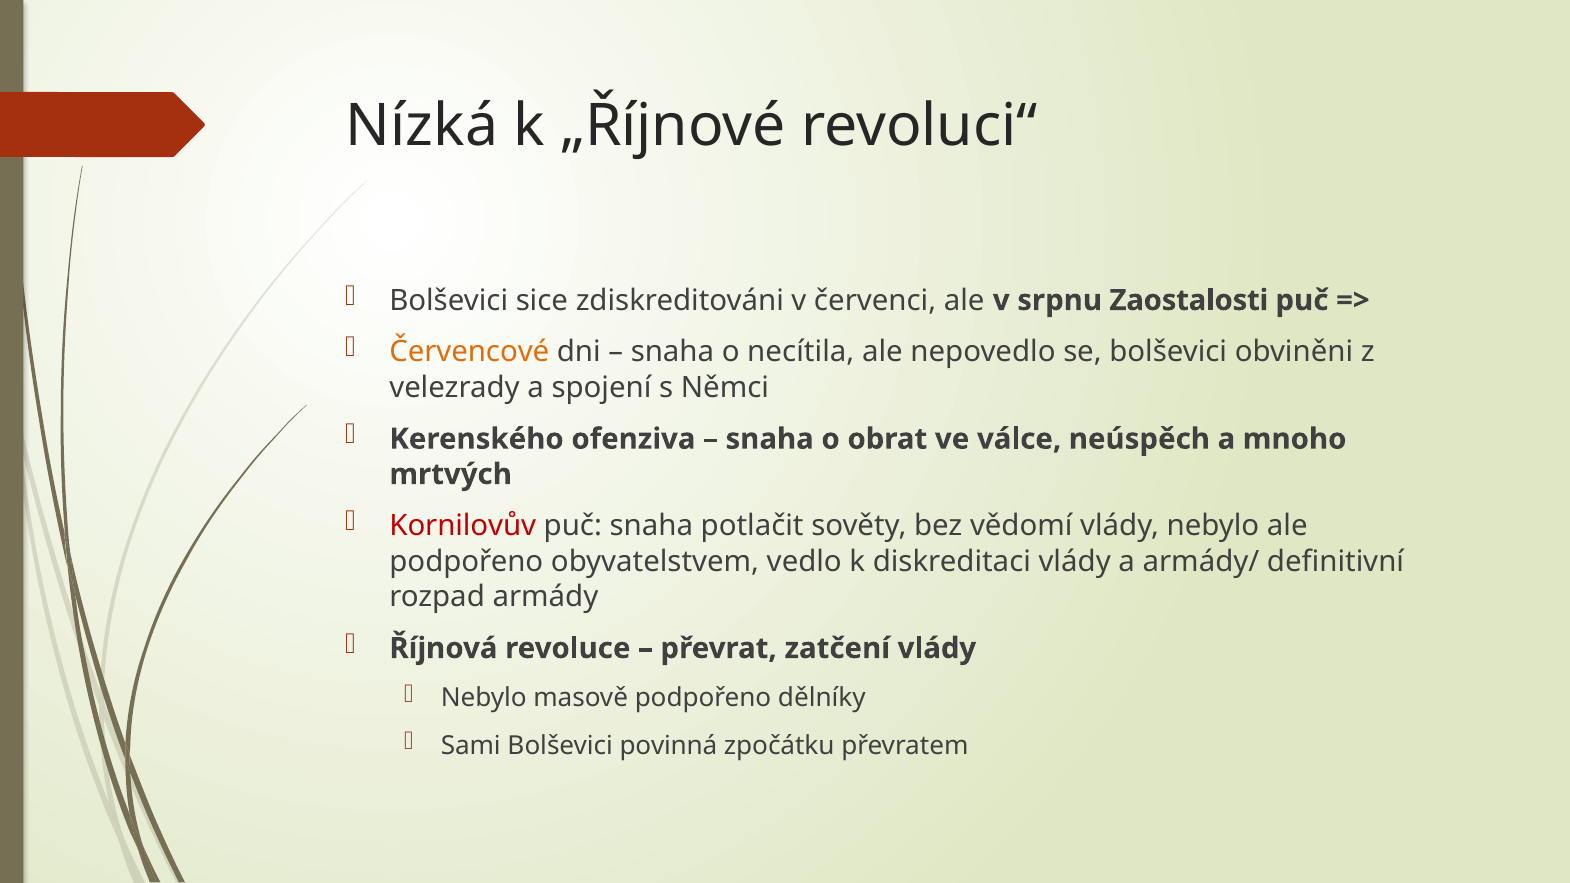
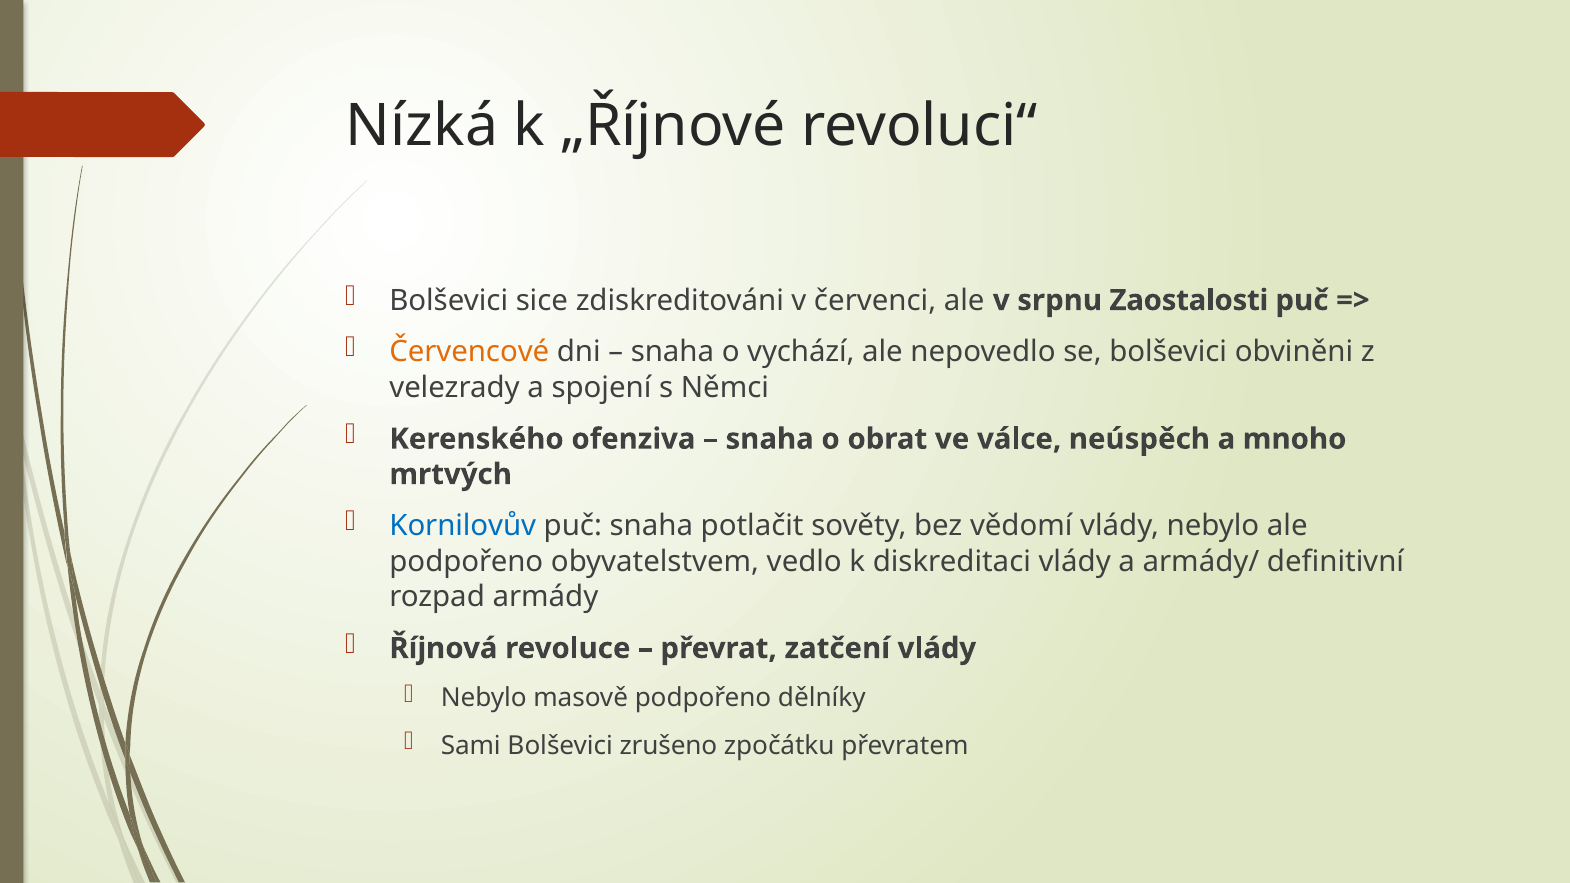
necítila: necítila -> vychází
Kornilovův colour: red -> blue
povinná: povinná -> zrušeno
